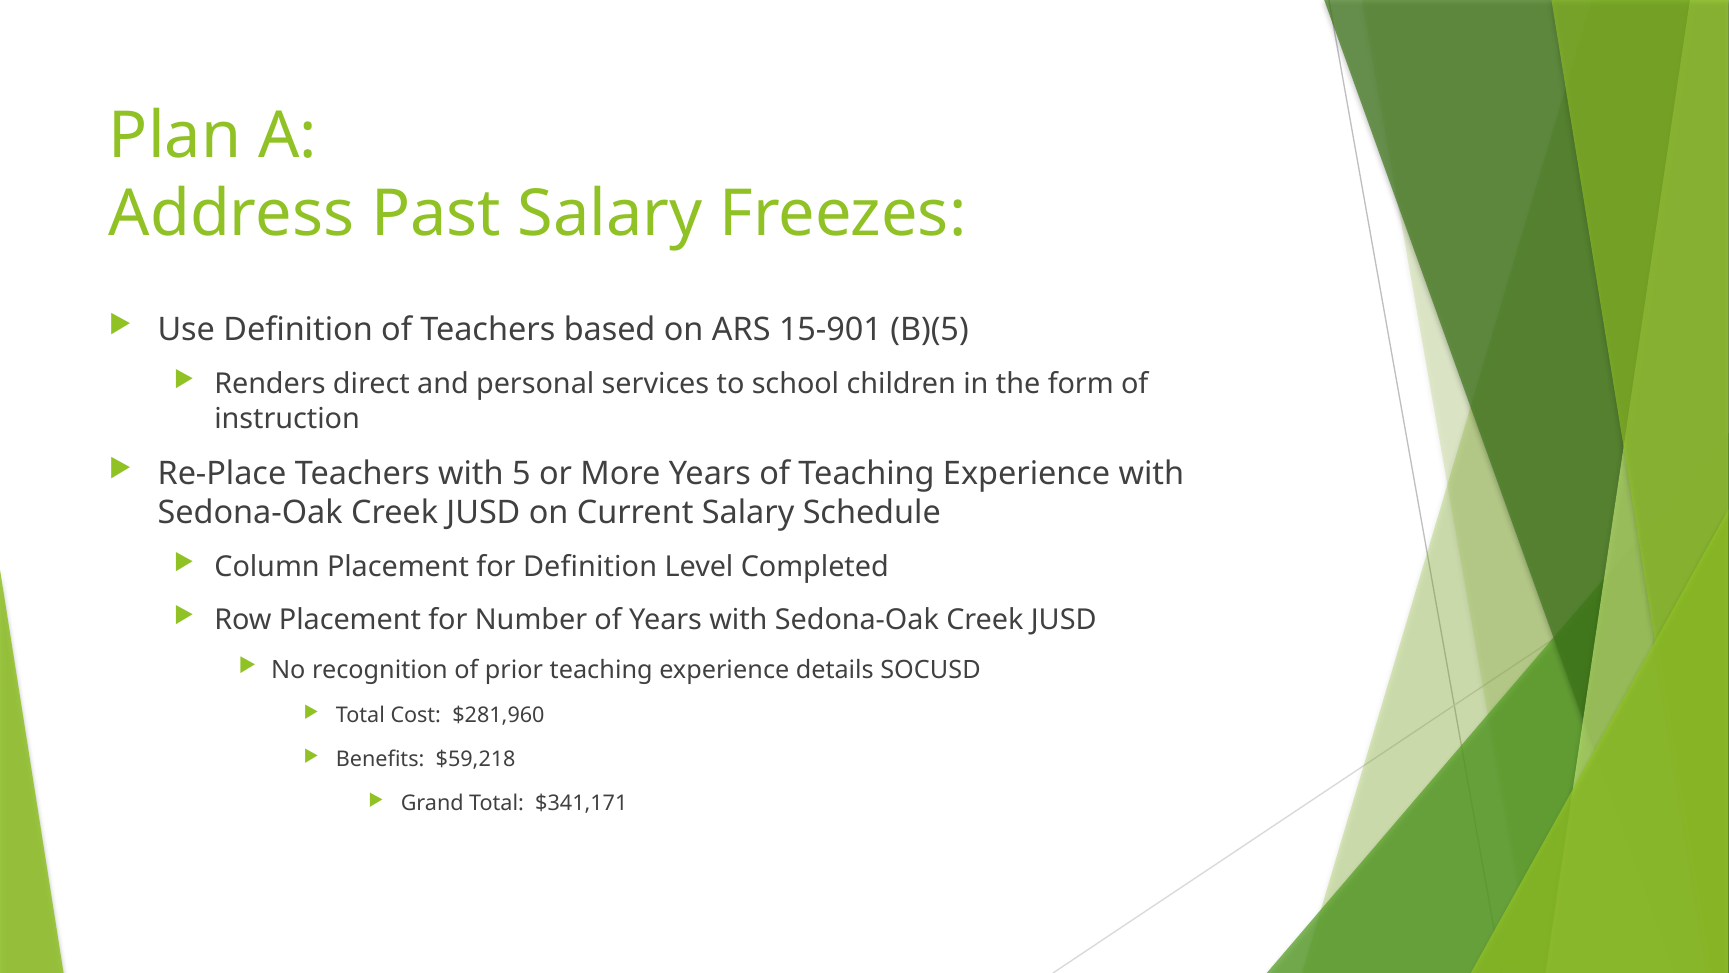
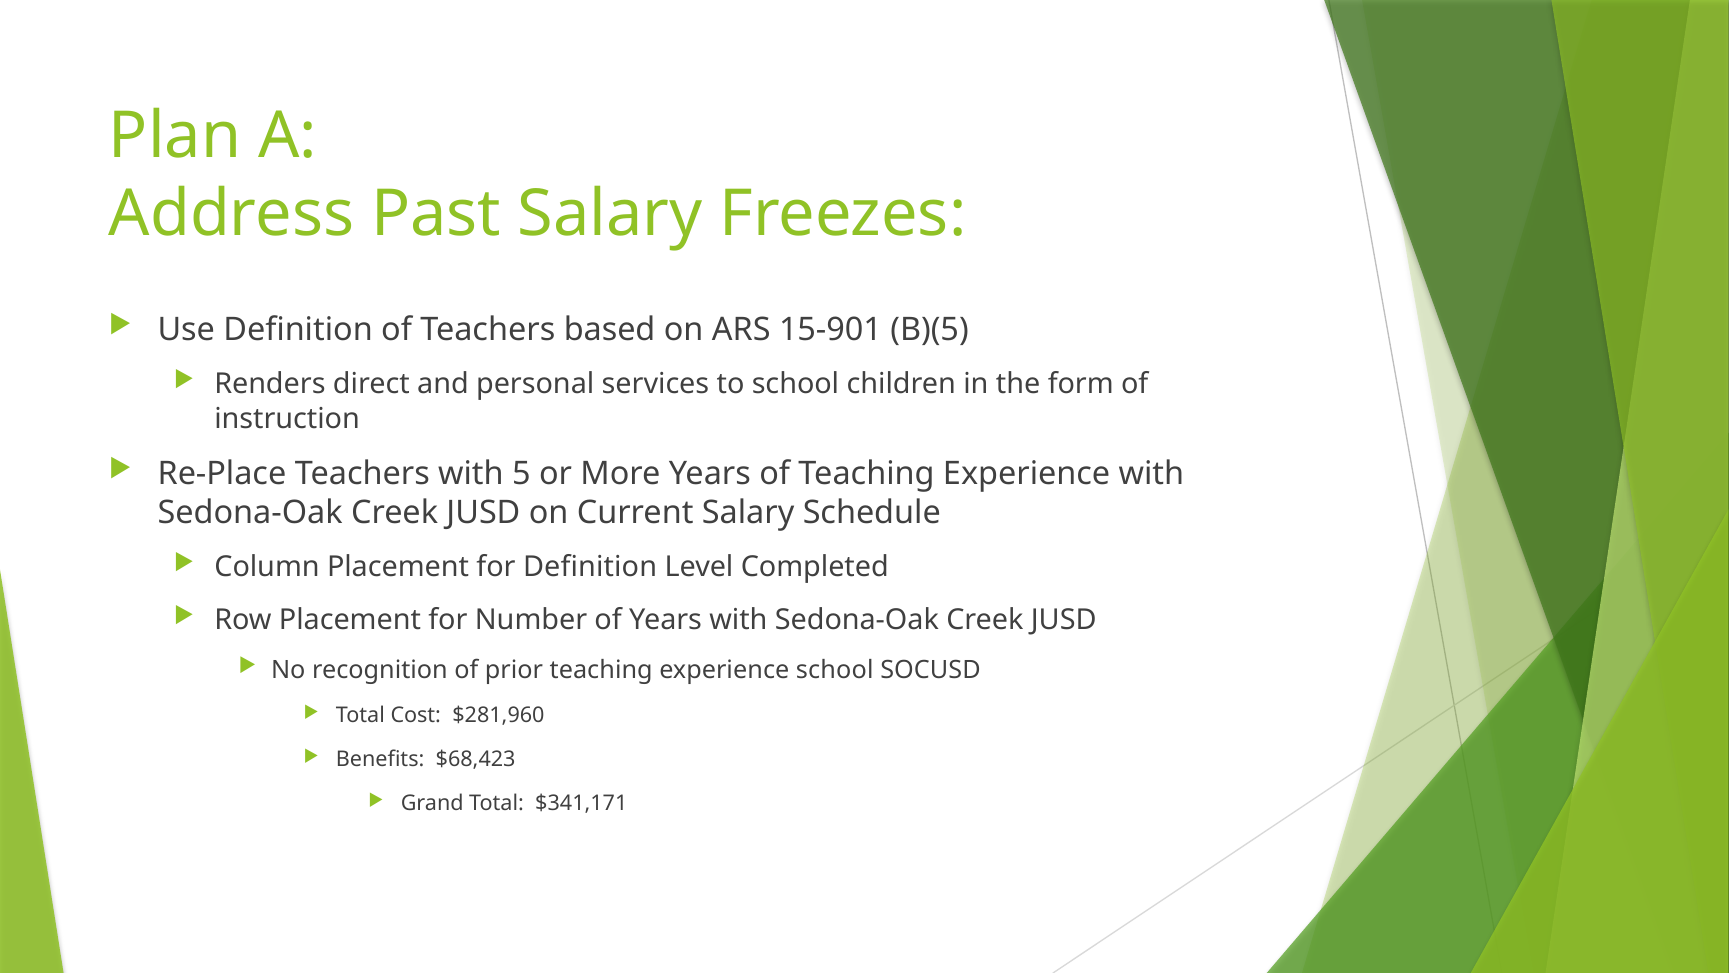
experience details: details -> school
$59,218: $59,218 -> $68,423
